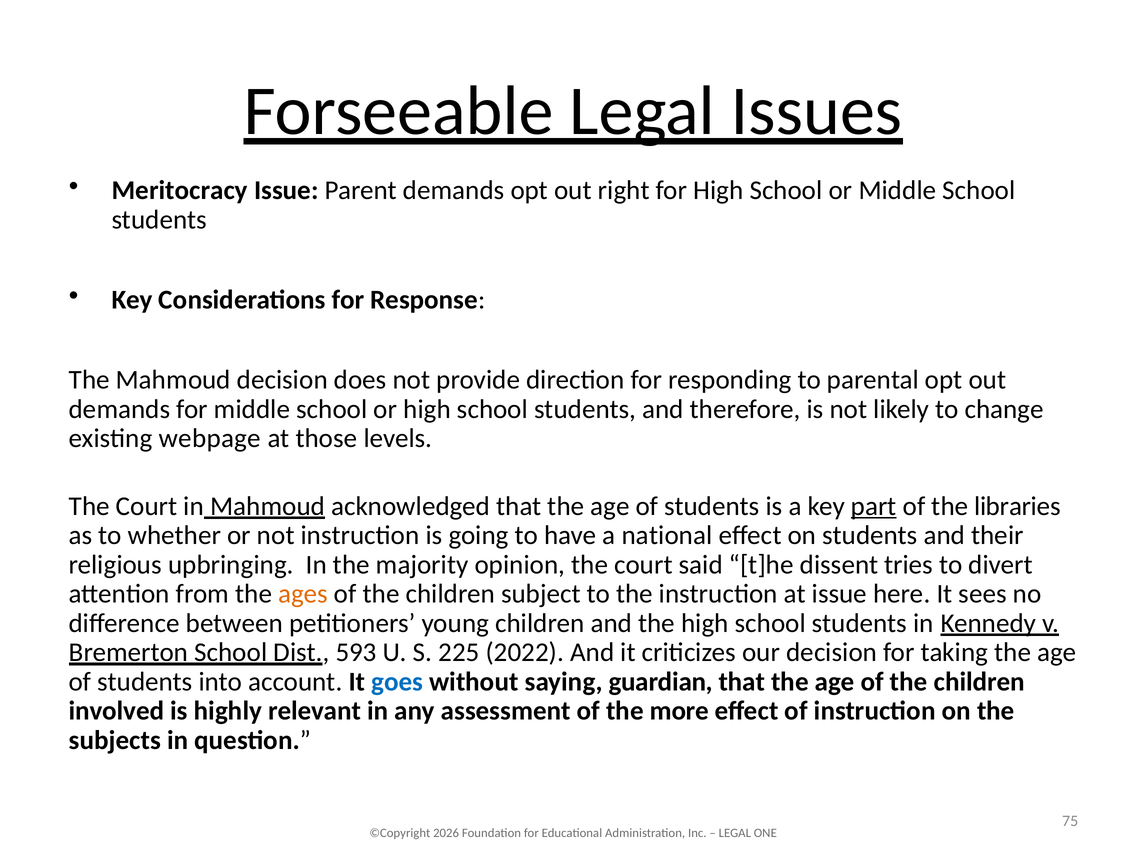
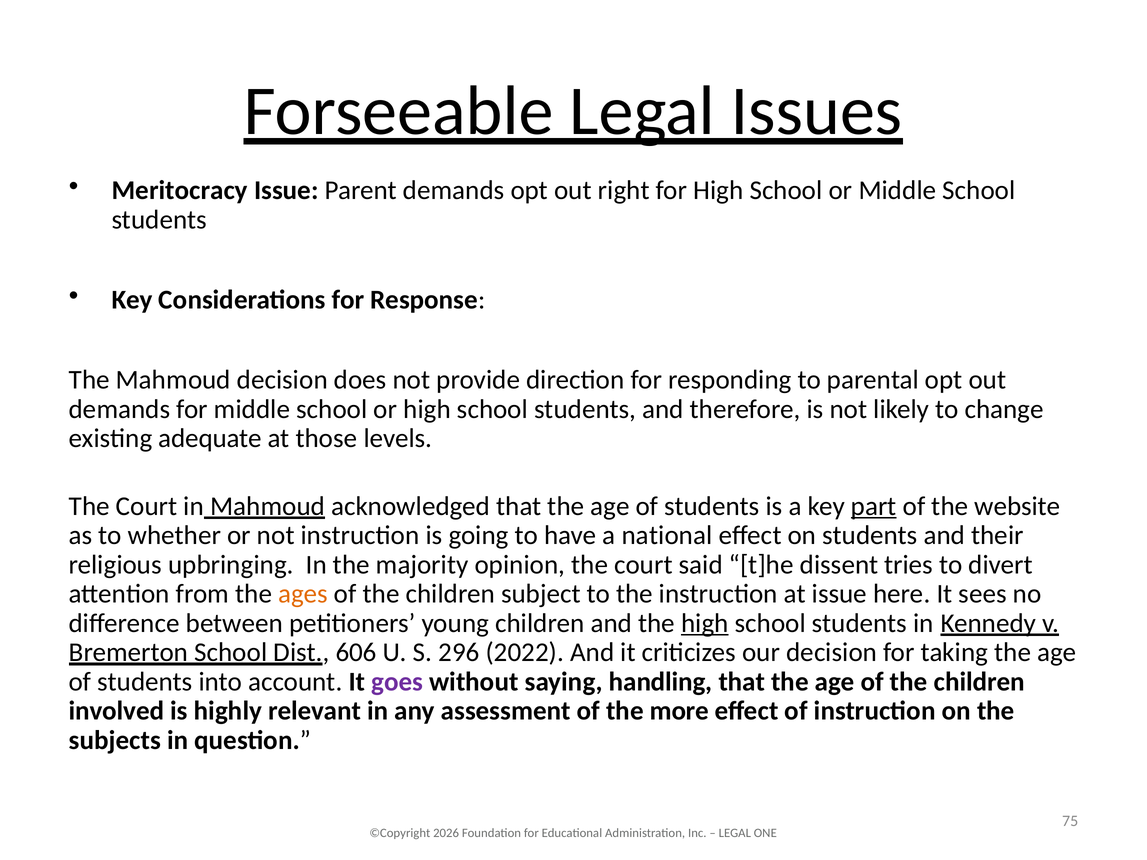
webpage: webpage -> adequate
libraries: libraries -> website
high at (705, 623) underline: none -> present
593: 593 -> 606
225: 225 -> 296
goes colour: blue -> purple
guardian: guardian -> handling
